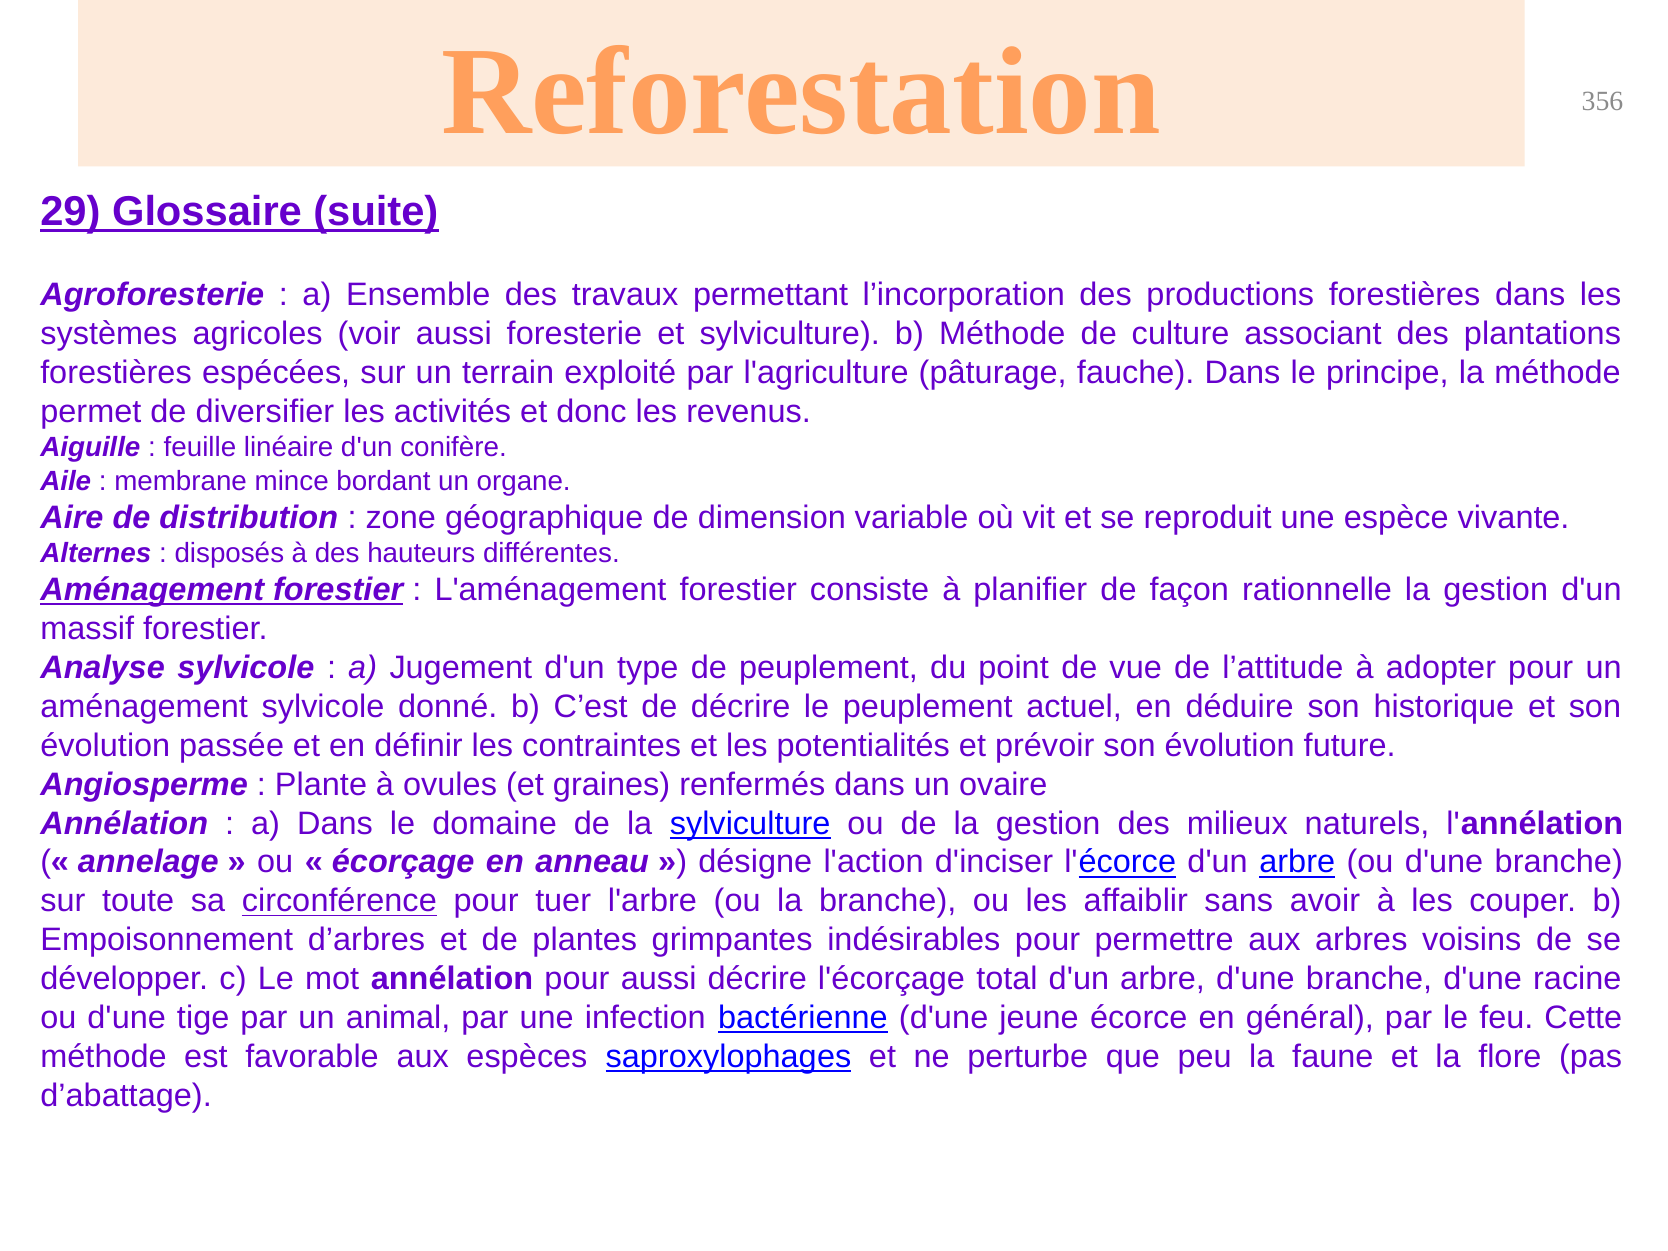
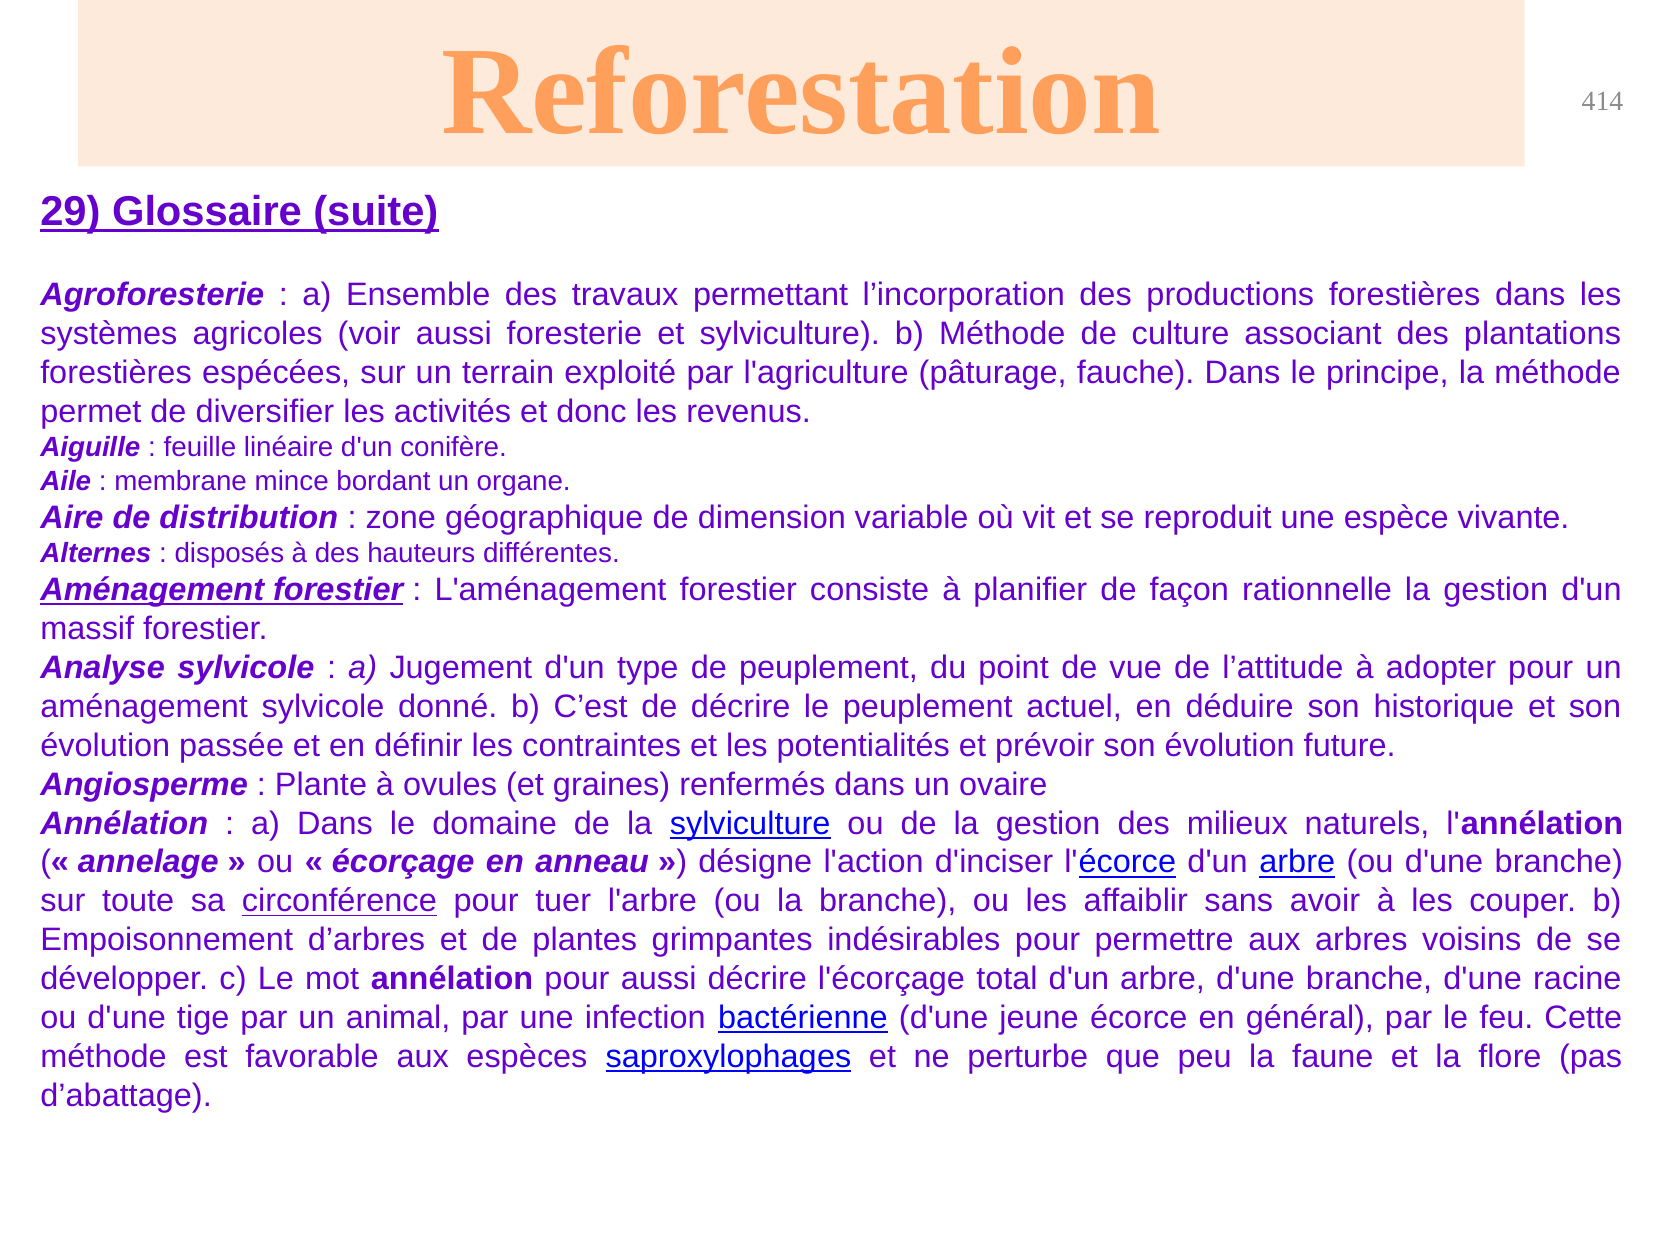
356: 356 -> 414
